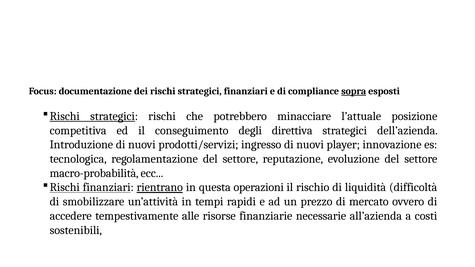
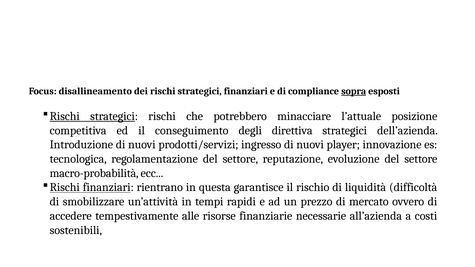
documentazione: documentazione -> disallineamento
rientrano underline: present -> none
operazioni: operazioni -> garantisce
